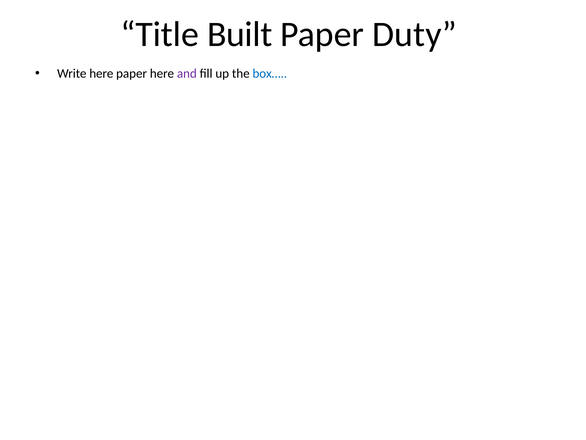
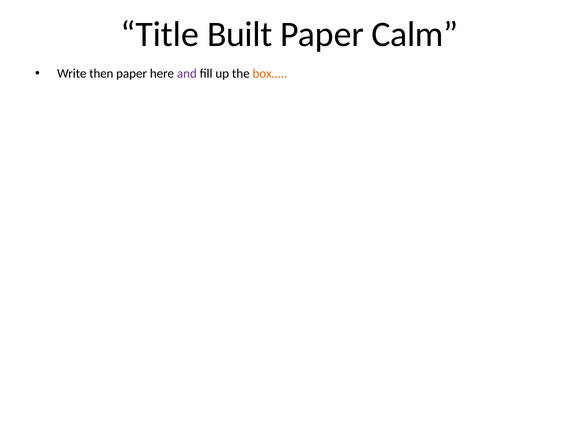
Duty: Duty -> Calm
Write here: here -> then
box… colour: blue -> orange
